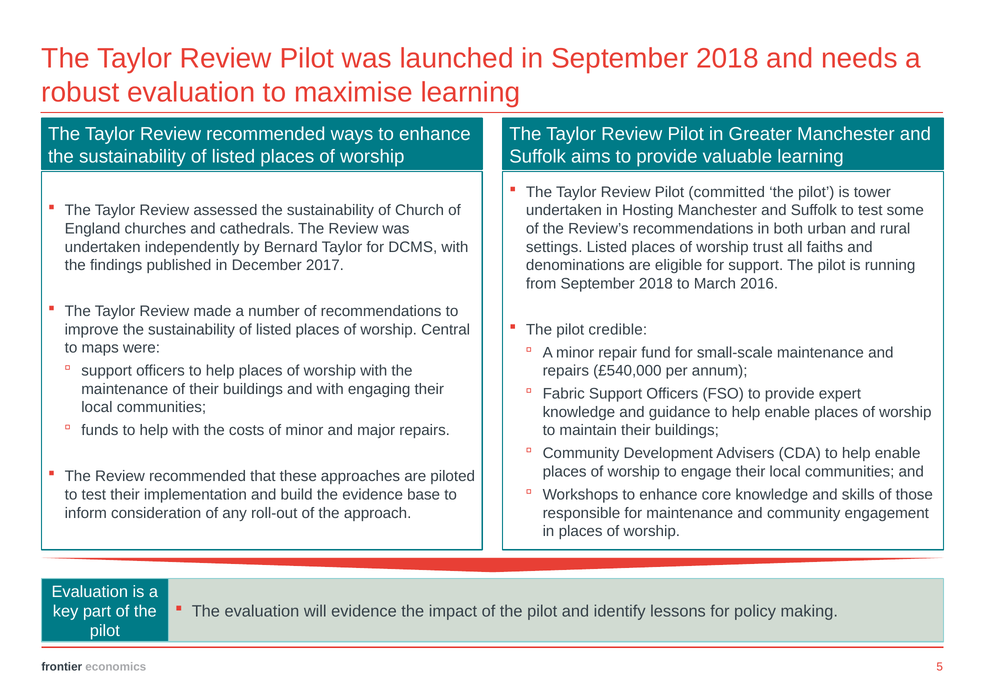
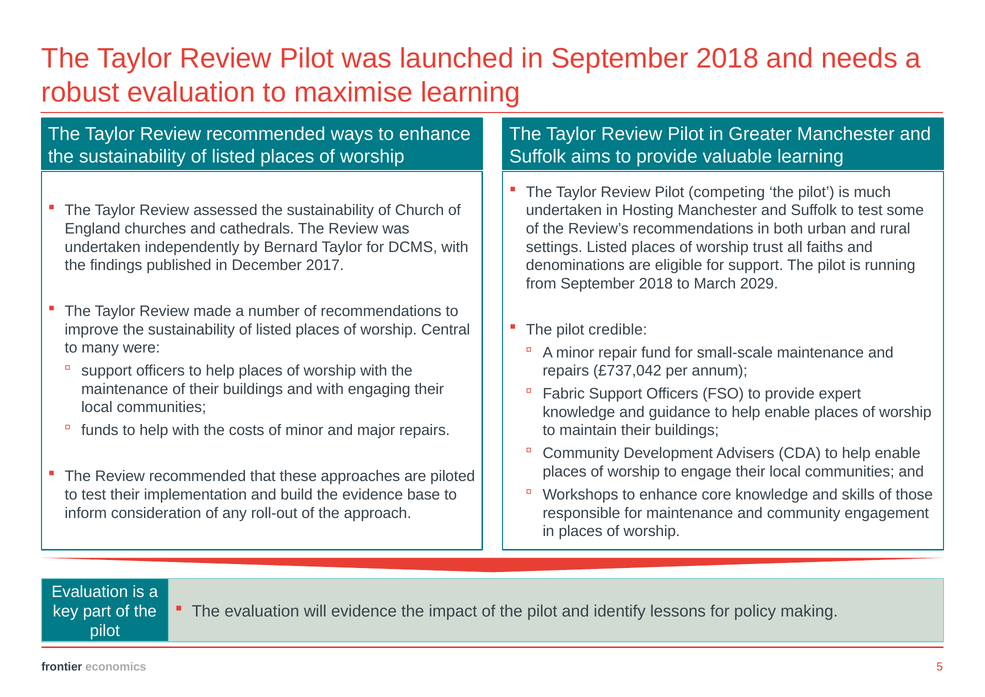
committed: committed -> competing
tower: tower -> much
2016: 2016 -> 2029
maps: maps -> many
£540,000: £540,000 -> £737,042
